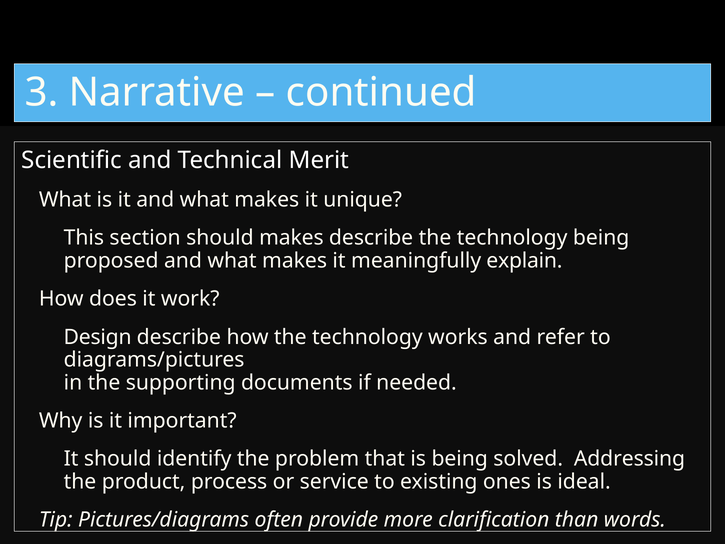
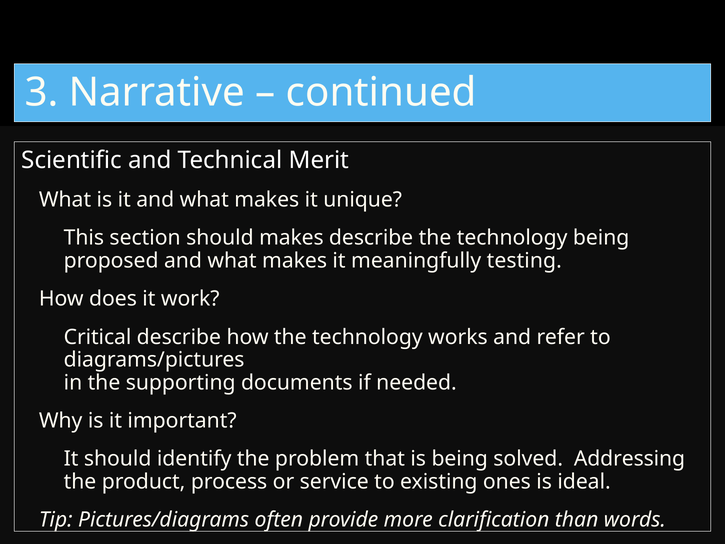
explain: explain -> testing
Design: Design -> Critical
